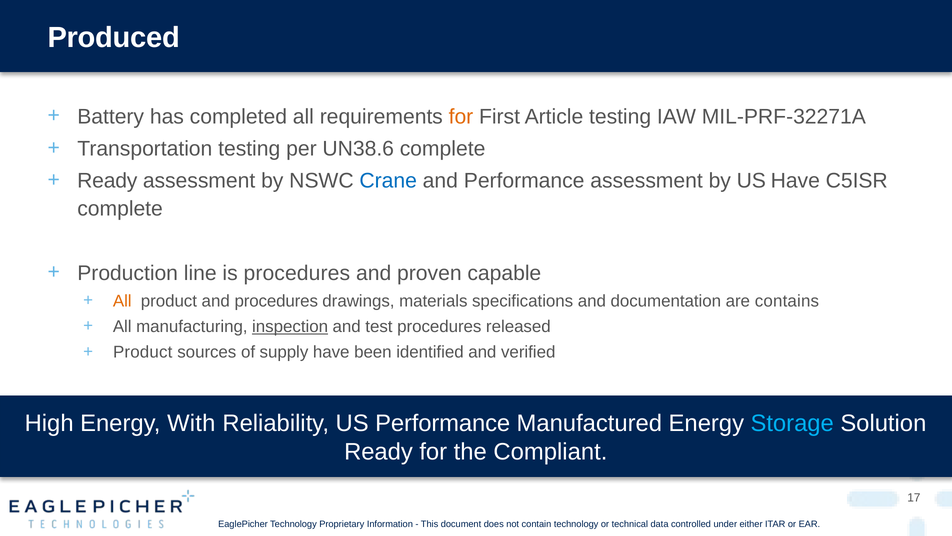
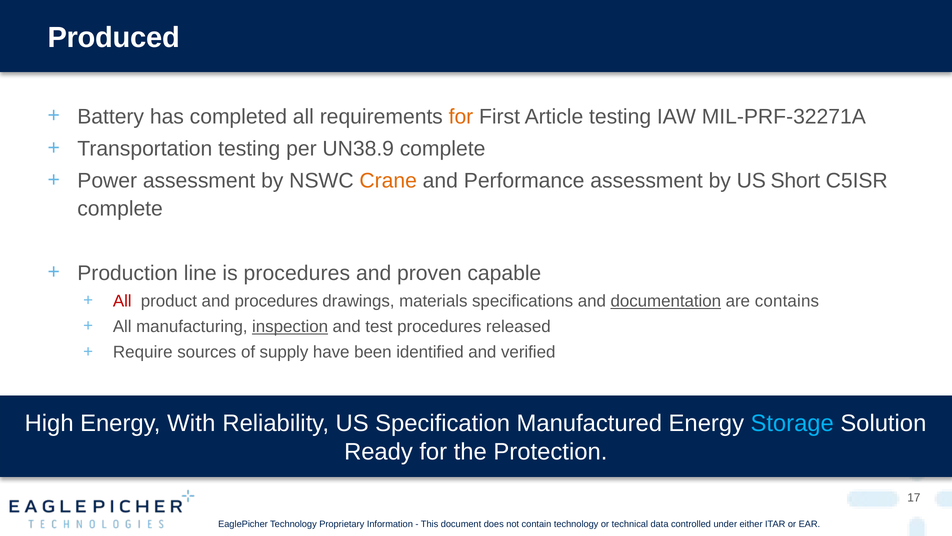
UN38.6: UN38.6 -> UN38.9
Ready at (107, 181): Ready -> Power
Crane colour: blue -> orange
US Have: Have -> Short
All at (122, 301) colour: orange -> red
documentation underline: none -> present
Product at (143, 352): Product -> Require
US Performance: Performance -> Specification
Compliant: Compliant -> Protection
